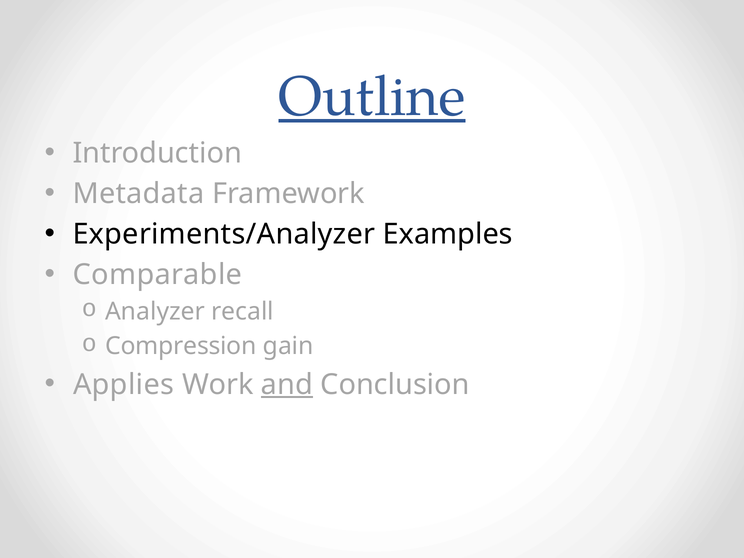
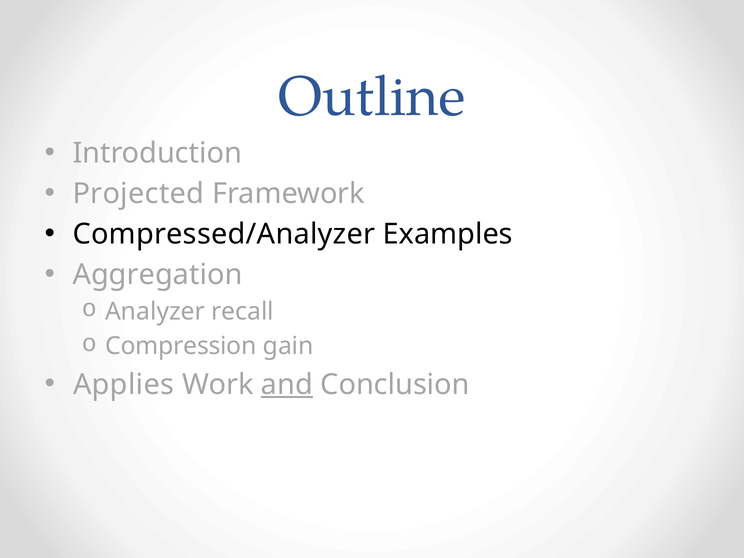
Outline underline: present -> none
Metadata: Metadata -> Projected
Experiments/Analyzer: Experiments/Analyzer -> Compressed/Analyzer
Comparable: Comparable -> Aggregation
